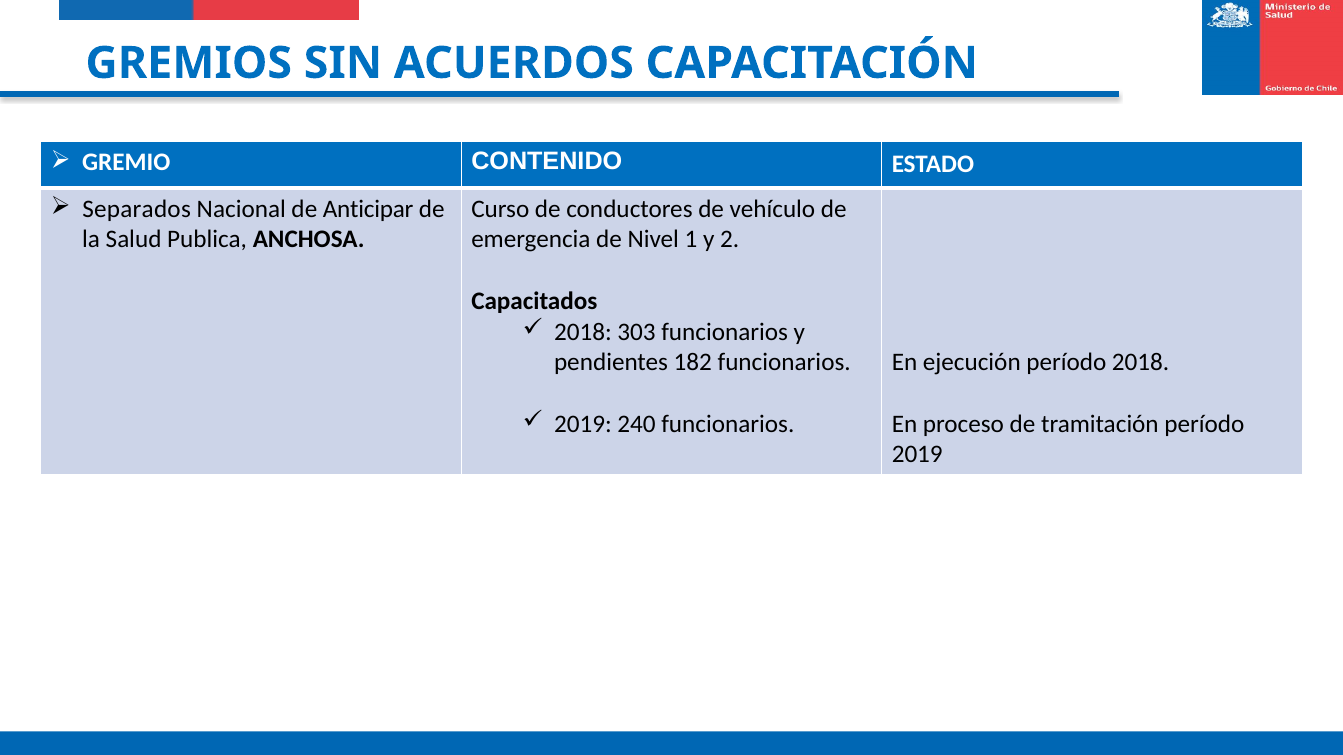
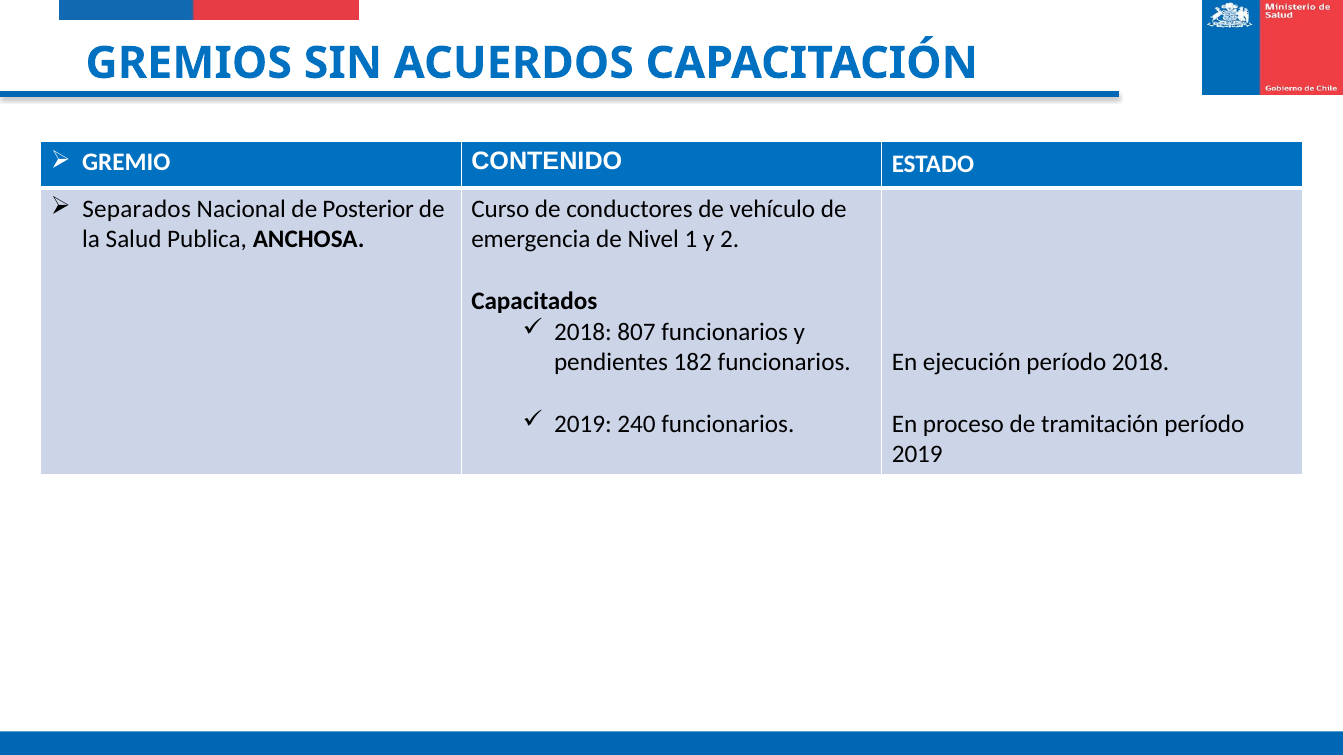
Anticipar: Anticipar -> Posterior
303: 303 -> 807
